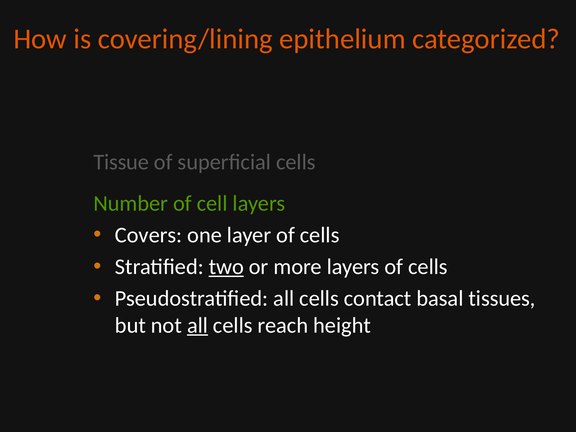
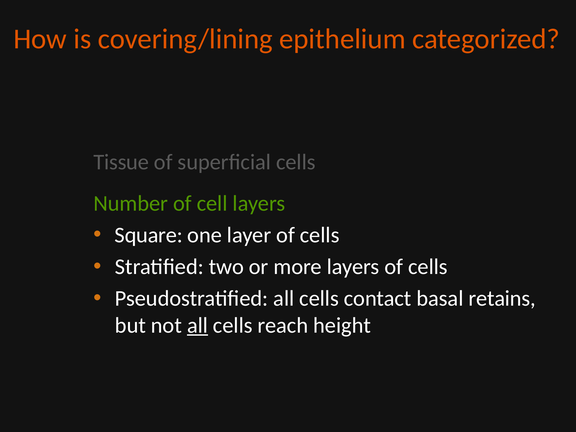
Covers: Covers -> Square
two underline: present -> none
tissues: tissues -> retains
